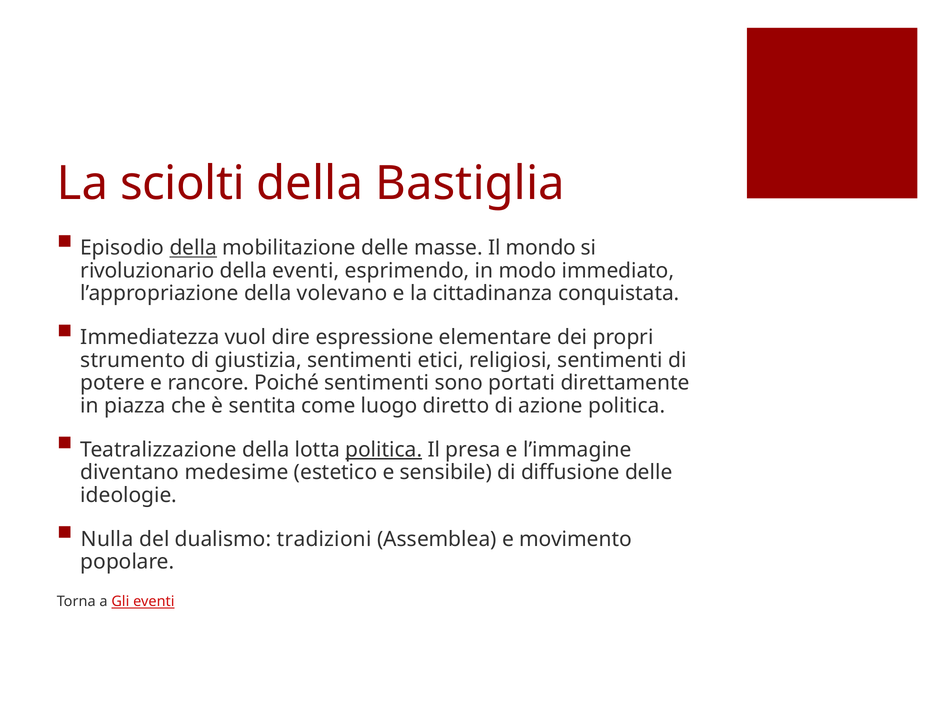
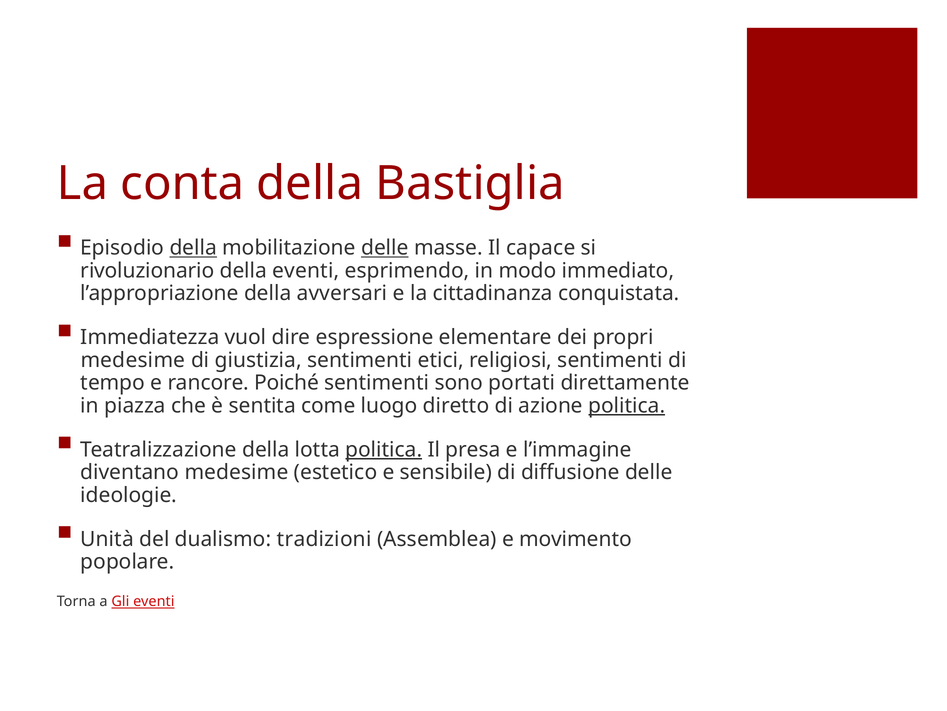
sciolti: sciolti -> conta
delle at (385, 248) underline: none -> present
mondo: mondo -> capace
volevano: volevano -> avversari
strumento at (133, 360): strumento -> medesime
potere: potere -> tempo
politica at (627, 405) underline: none -> present
Nulla: Nulla -> Unità
